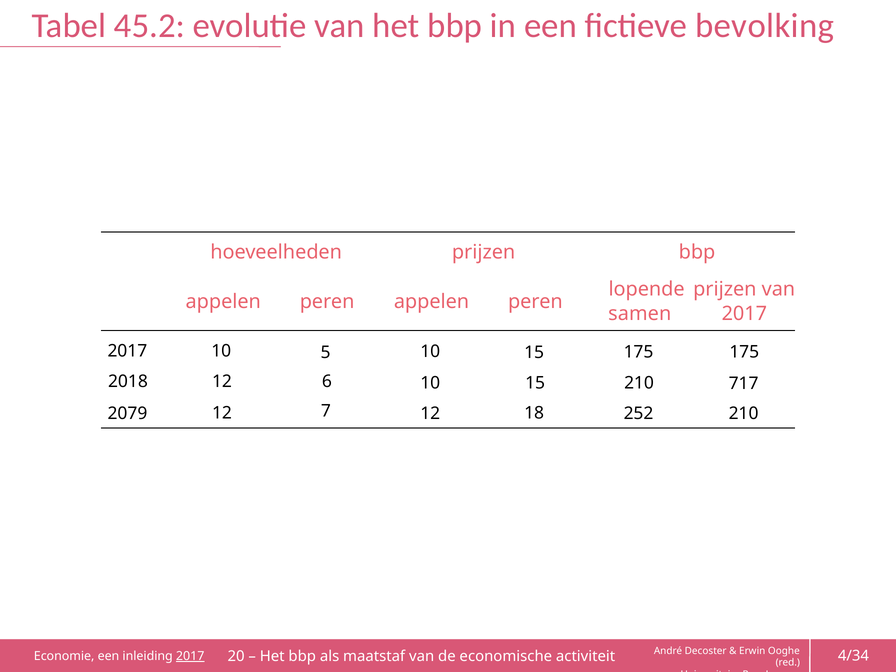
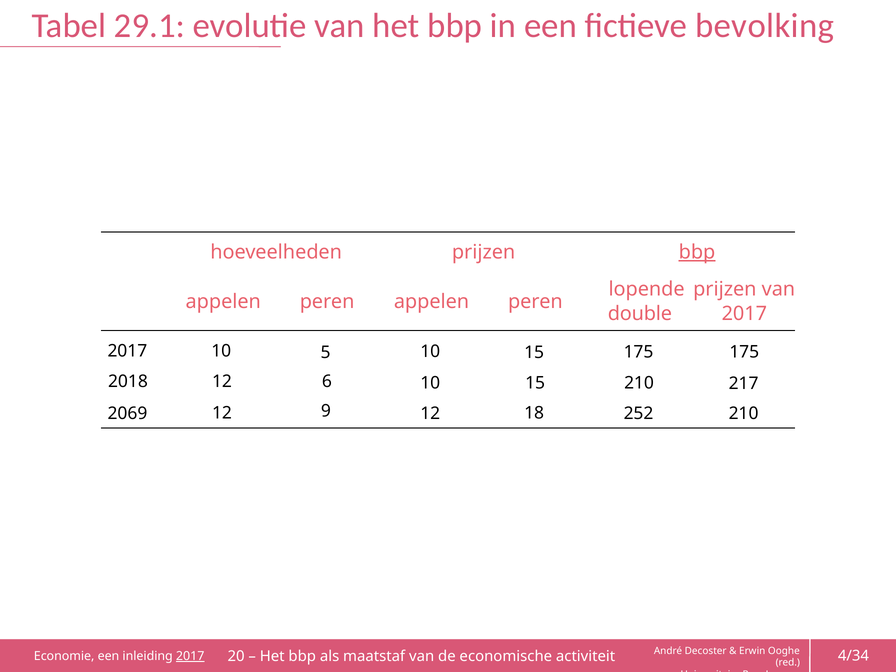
45.2: 45.2 -> 29.1
bbp at (697, 252) underline: none -> present
samen: samen -> double
717: 717 -> 217
7: 7 -> 9
2079: 2079 -> 2069
